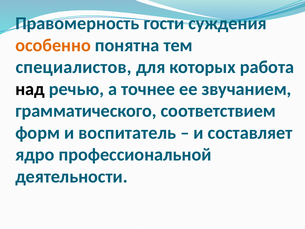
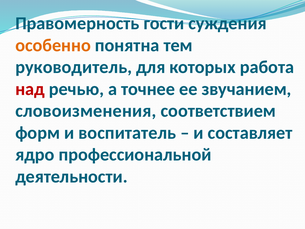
специалистов: специалистов -> руководитель
над colour: black -> red
грамматического: грамматического -> словоизменения
